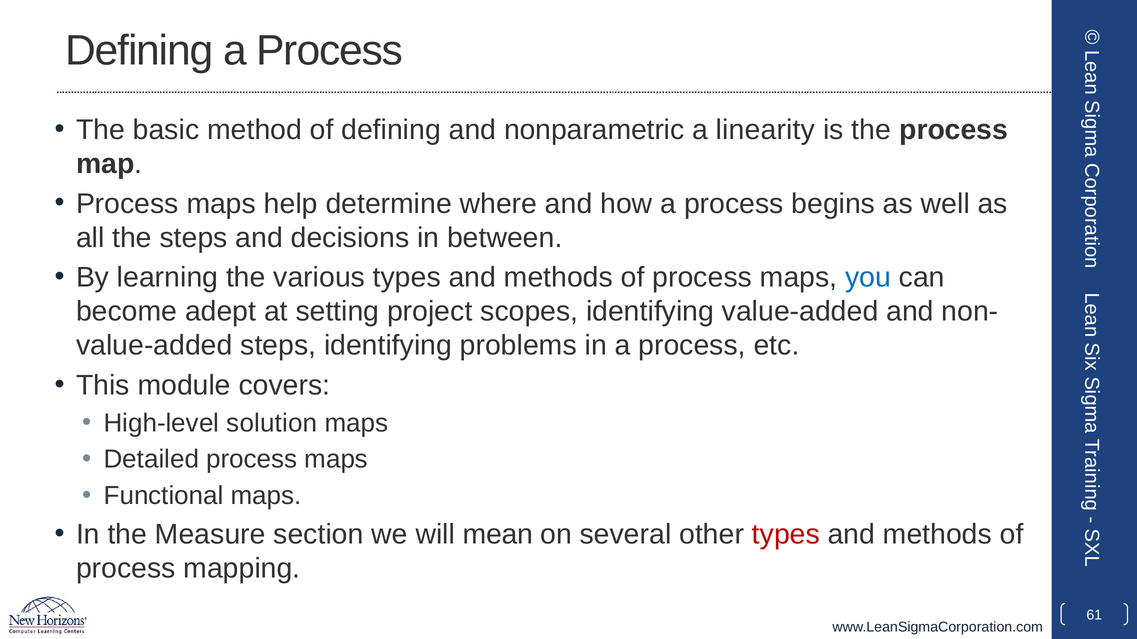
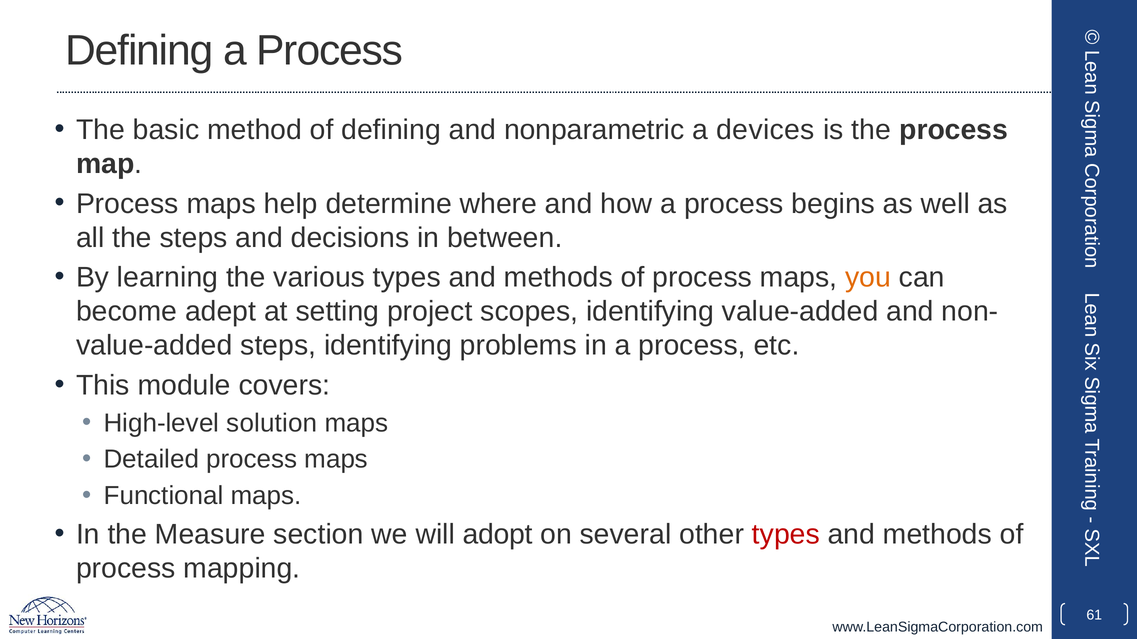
linearity: linearity -> devices
you colour: blue -> orange
mean: mean -> adopt
